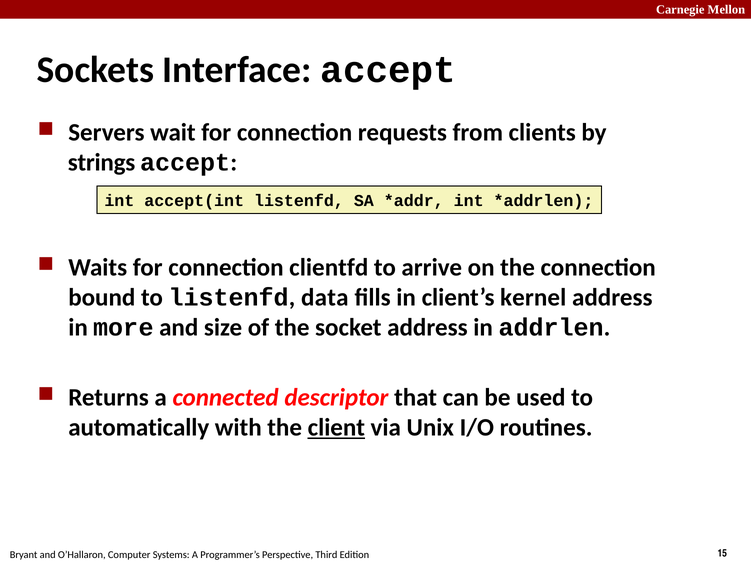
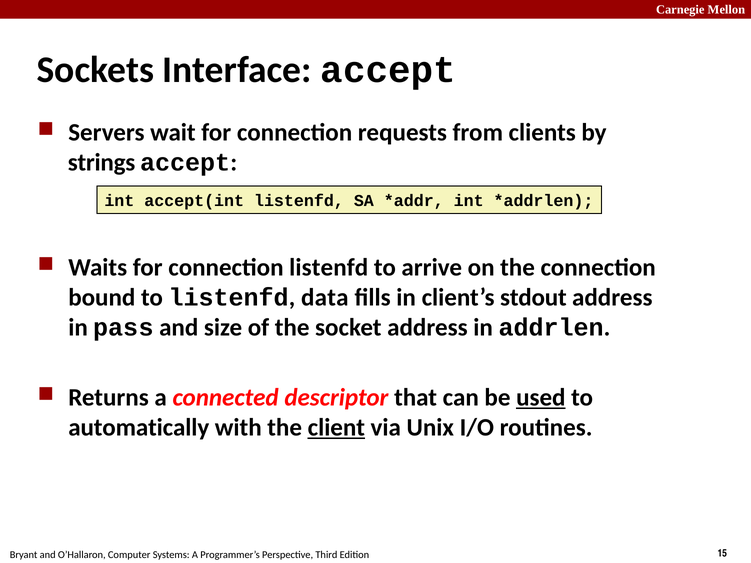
connection clientfd: clientfd -> listenfd
kernel: kernel -> stdout
more: more -> pass
used underline: none -> present
